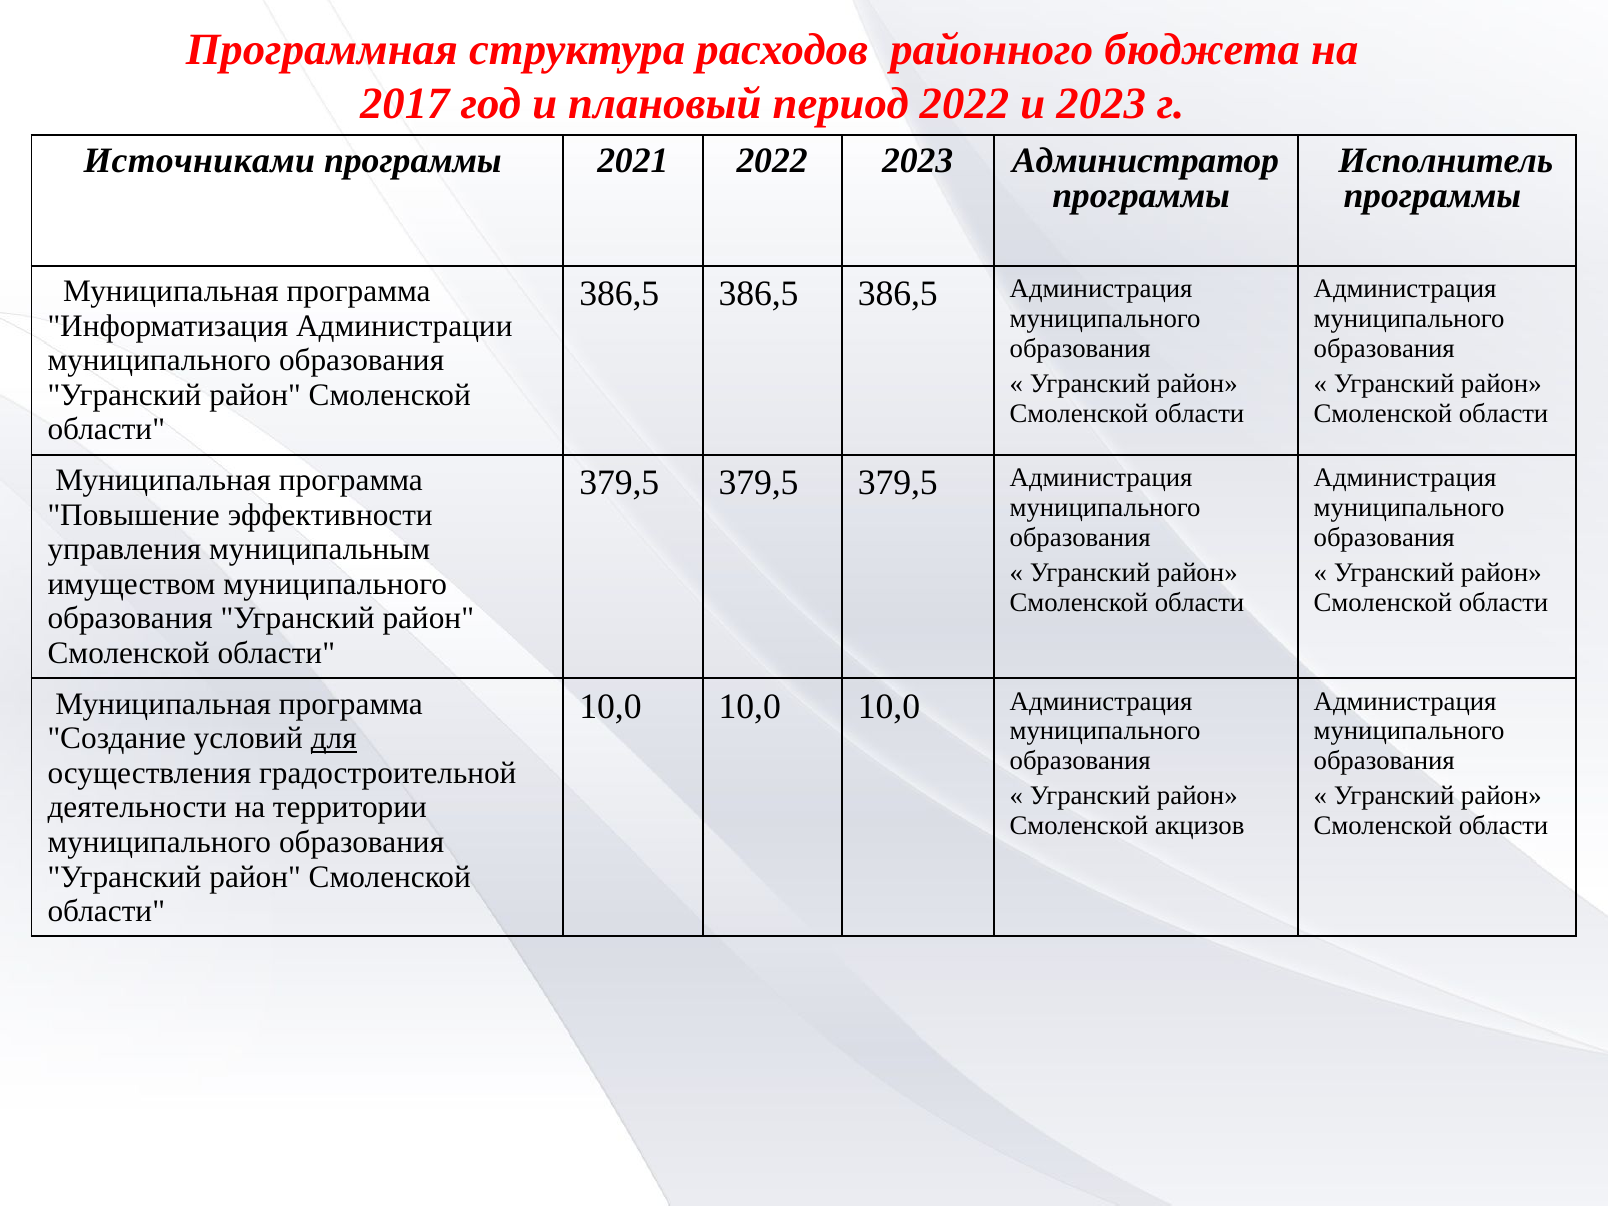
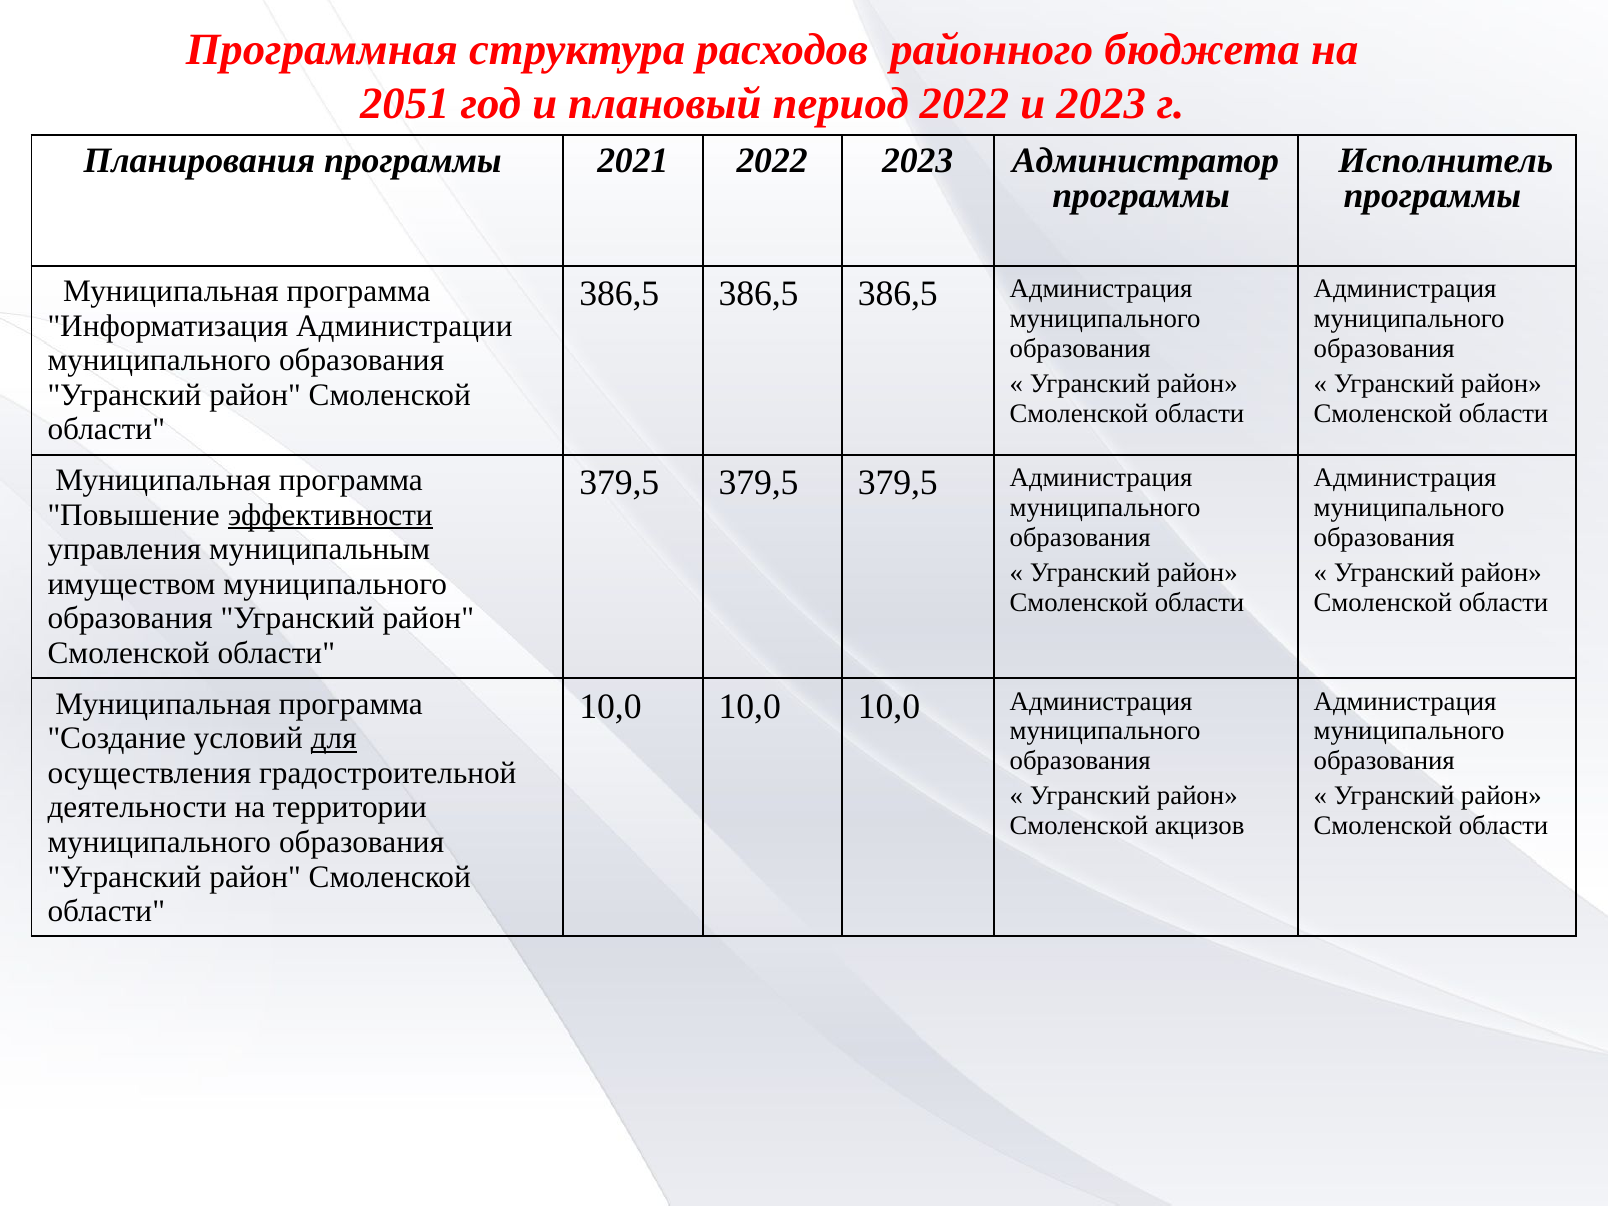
2017: 2017 -> 2051
Источниками: Источниками -> Планирования
эффективности underline: none -> present
